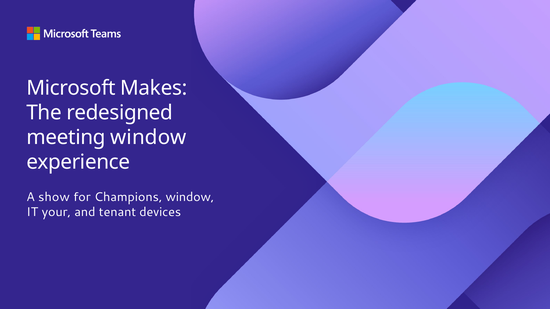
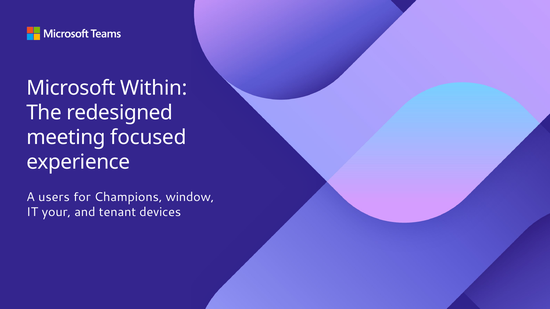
Makes: Makes -> Within
meeting window: window -> focused
show: show -> users
